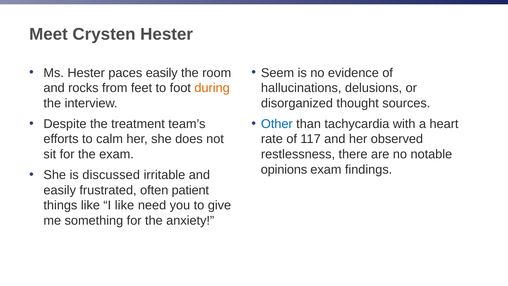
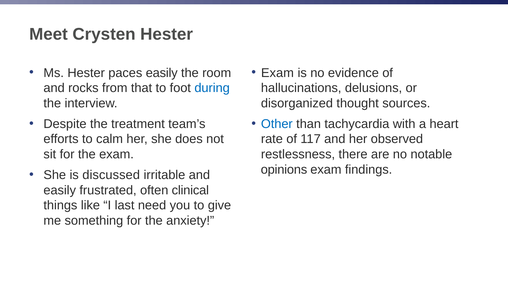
Seem at (278, 73): Seem -> Exam
feet: feet -> that
during colour: orange -> blue
patient: patient -> clinical
I like: like -> last
